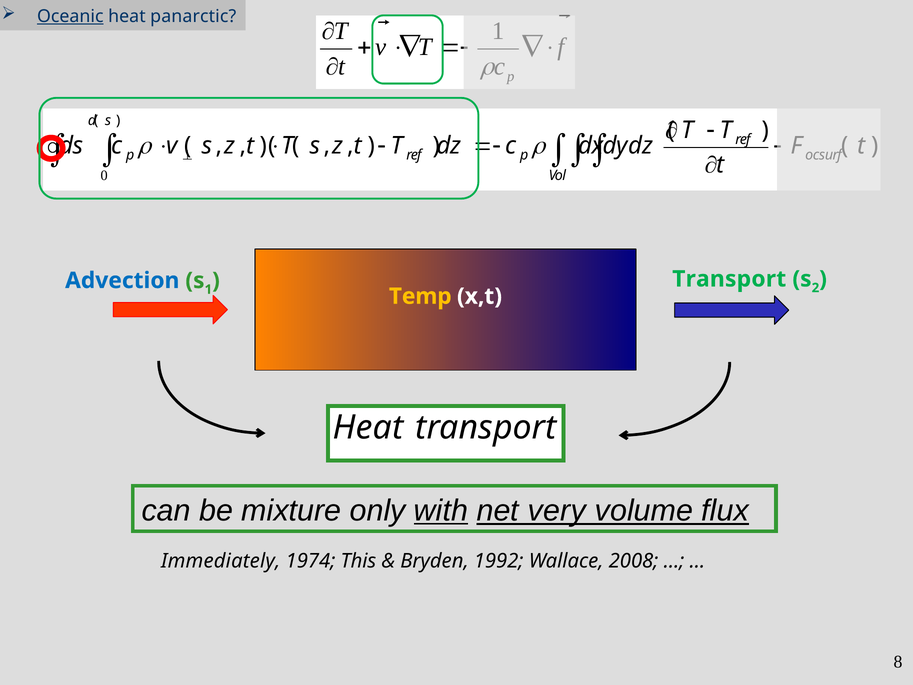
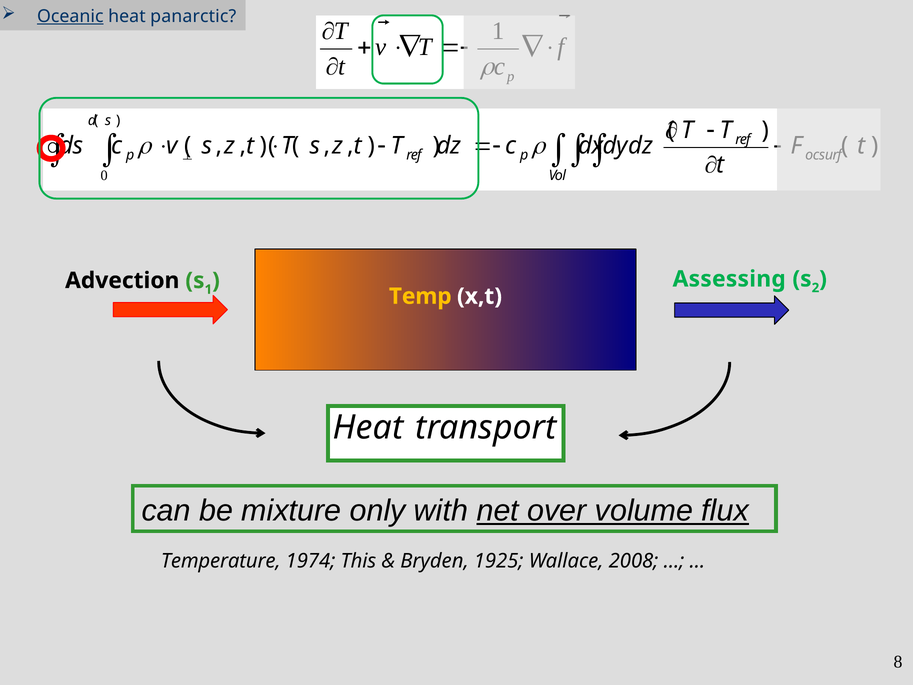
Advection colour: blue -> black
Transport at (729, 279): Transport -> Assessing
with underline: present -> none
very: very -> over
Immediately: Immediately -> Temperature
1992: 1992 -> 1925
